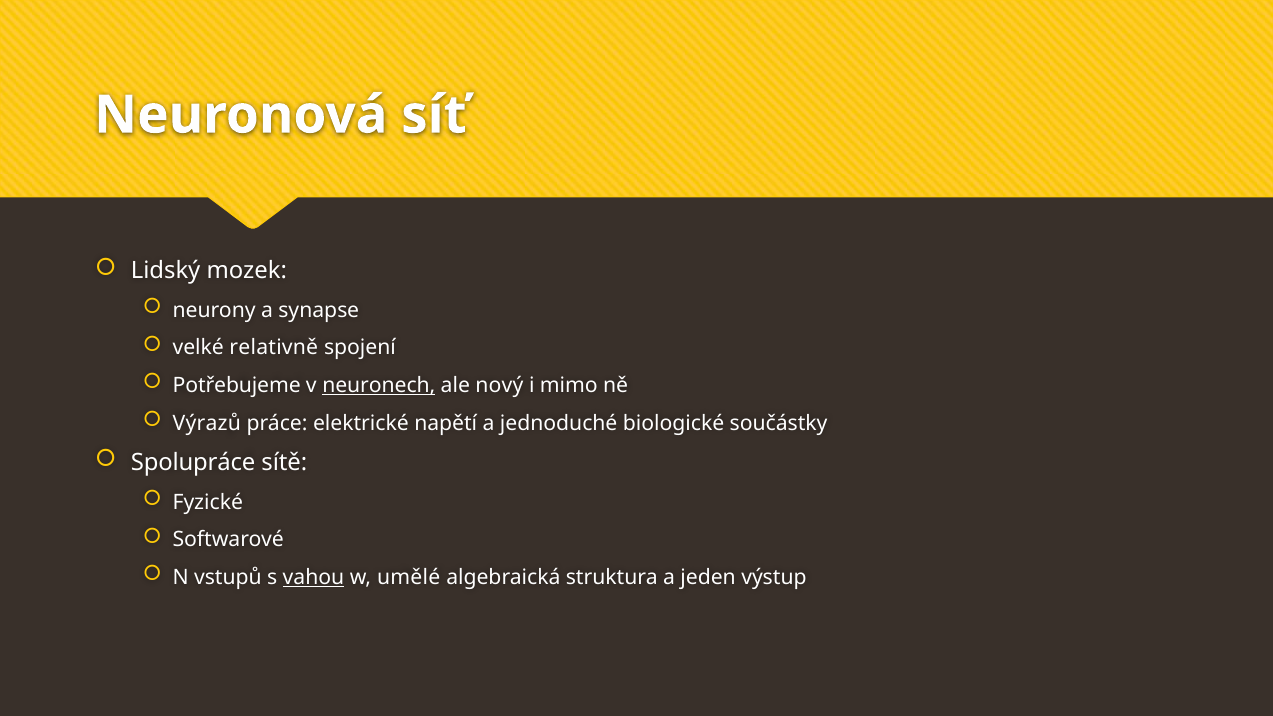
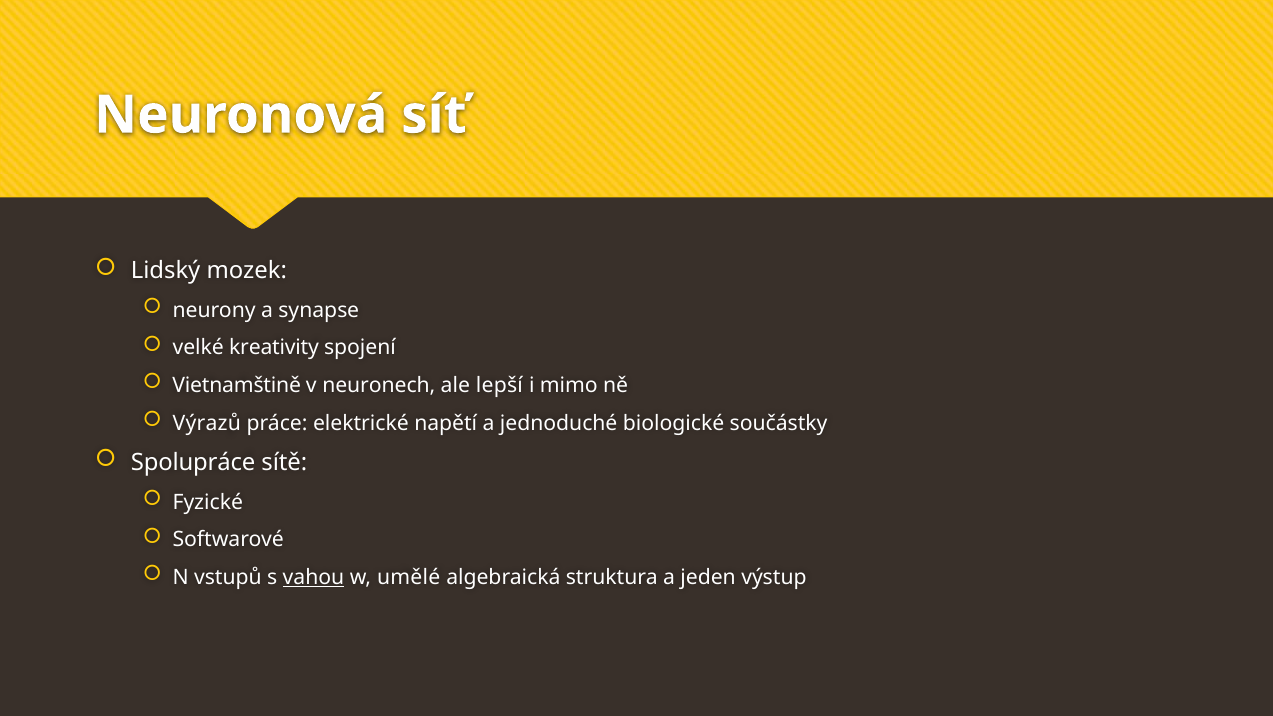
relativně: relativně -> kreativity
Potřebujeme: Potřebujeme -> Vietnamštině
neuronech underline: present -> none
nový: nový -> lepší
